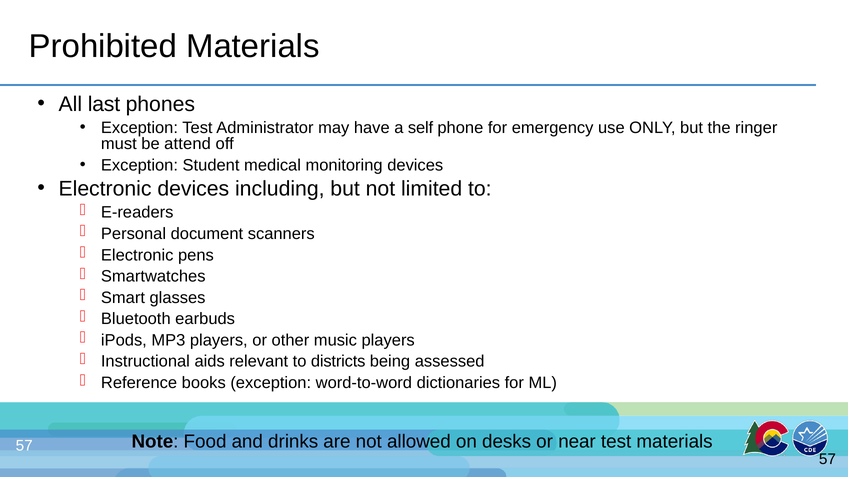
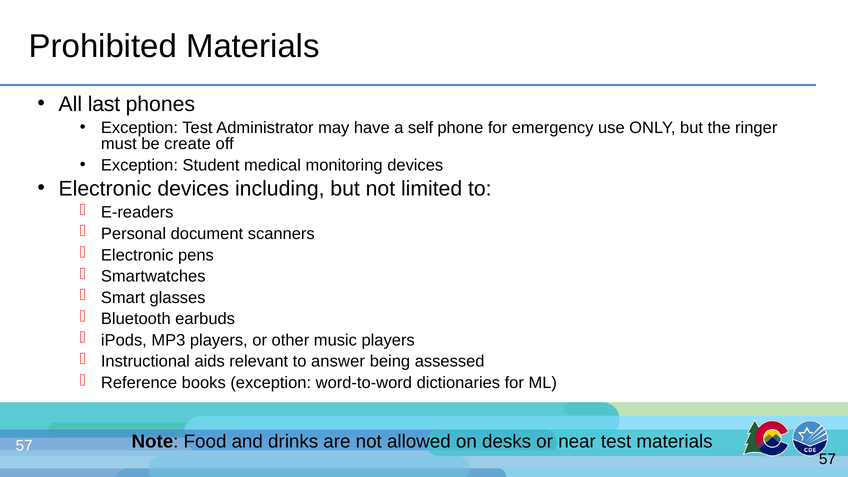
attend: attend -> create
districts: districts -> answer
